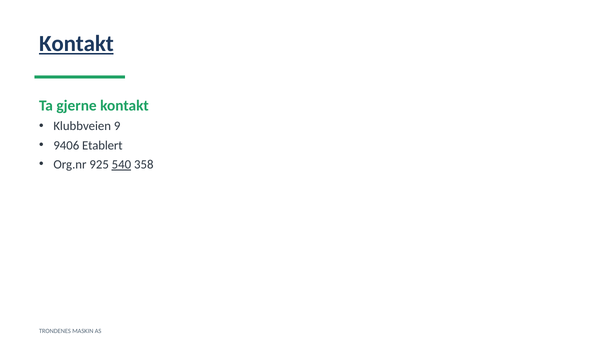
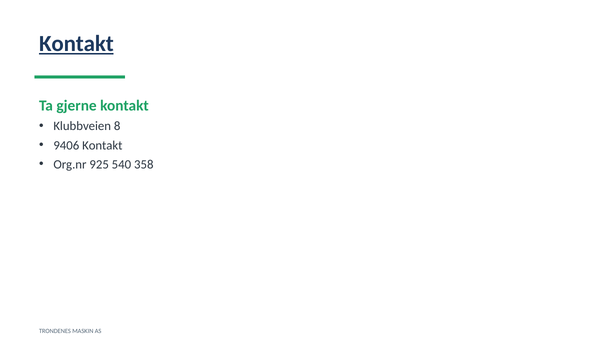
9: 9 -> 8
9406 Etablert: Etablert -> Kontakt
540 underline: present -> none
